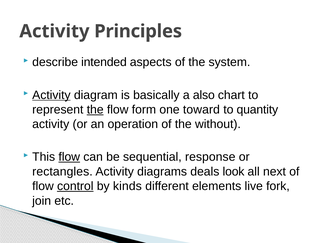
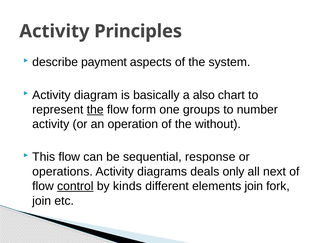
intended: intended -> payment
Activity at (51, 95) underline: present -> none
toward: toward -> groups
quantity: quantity -> number
flow at (69, 156) underline: present -> none
rectangles: rectangles -> operations
look: look -> only
elements live: live -> join
